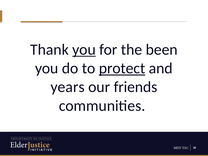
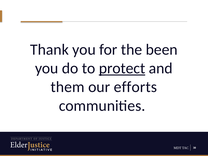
you at (84, 50) underline: present -> none
years: years -> them
friends: friends -> efforts
